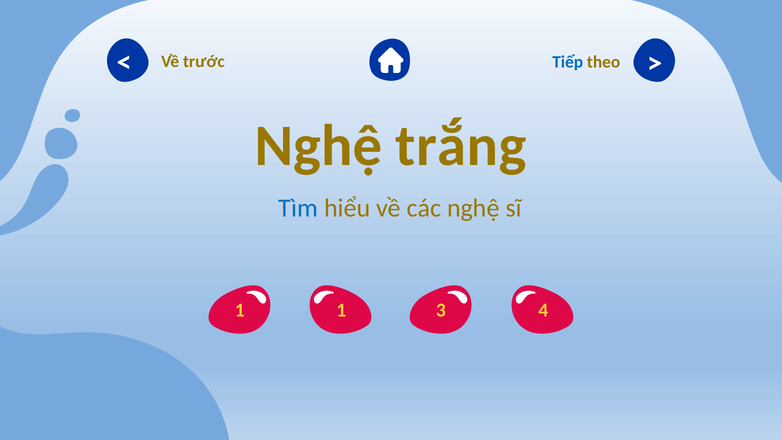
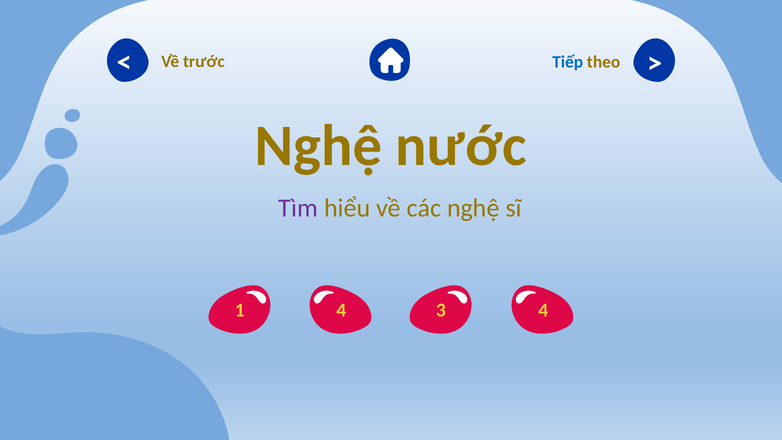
trắng: trắng -> nước
Tìm colour: blue -> purple
1 1: 1 -> 4
